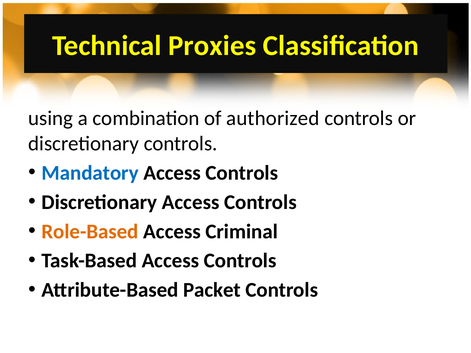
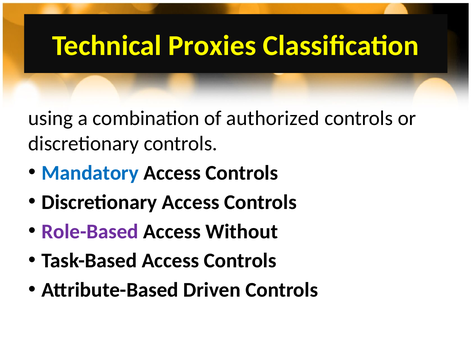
Role-Based colour: orange -> purple
Criminal: Criminal -> Without
Packet: Packet -> Driven
